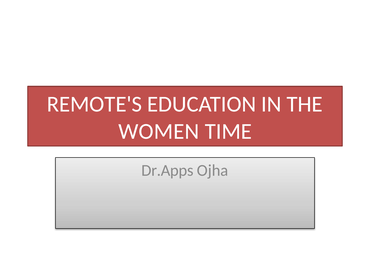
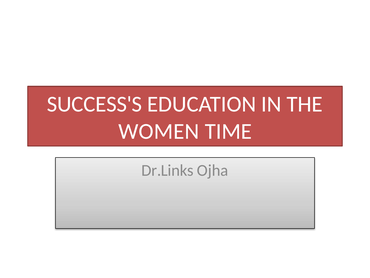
REMOTE'S: REMOTE'S -> SUCCESS'S
Dr.Apps: Dr.Apps -> Dr.Links
